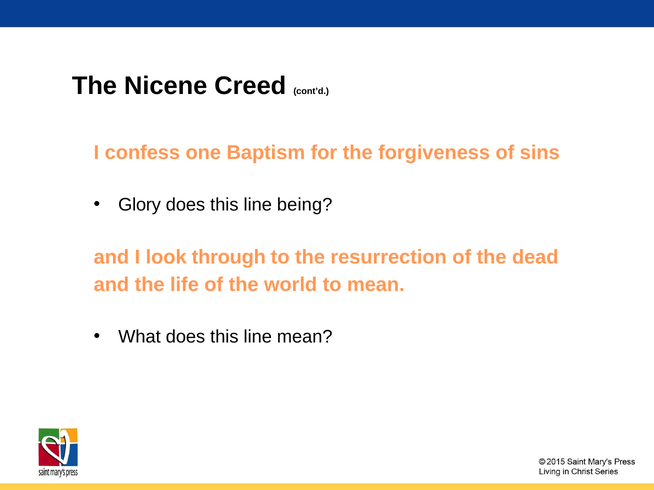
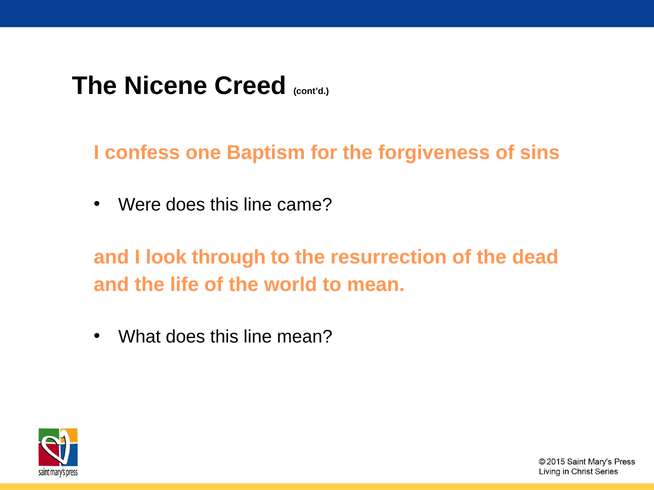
Glory: Glory -> Were
being: being -> came
